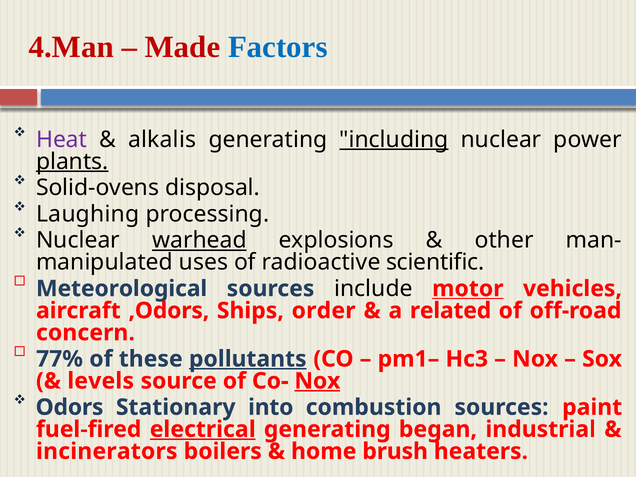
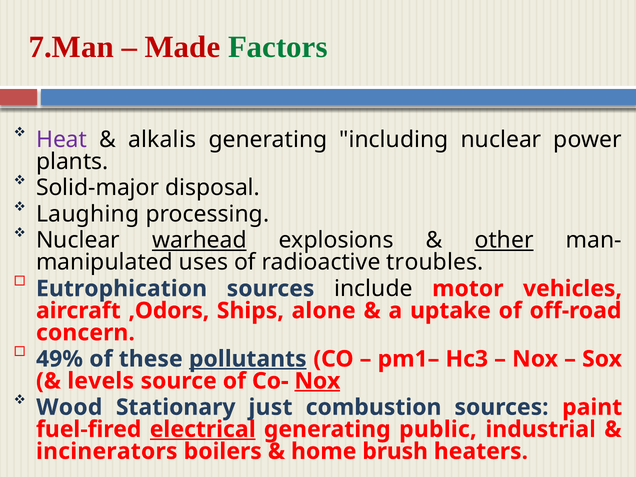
4.Man: 4.Man -> 7.Man
Factors colour: blue -> green
including underline: present -> none
plants underline: present -> none
Solid-ovens: Solid-ovens -> Solid-major
other underline: none -> present
scientific: scientific -> troubles
Meteorological: Meteorological -> Eutrophication
motor underline: present -> none
order: order -> alone
related: related -> uptake
77%: 77% -> 49%
Odors: Odors -> Wood
into: into -> just
began: began -> public
